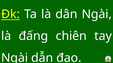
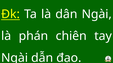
đấng: đấng -> phán
